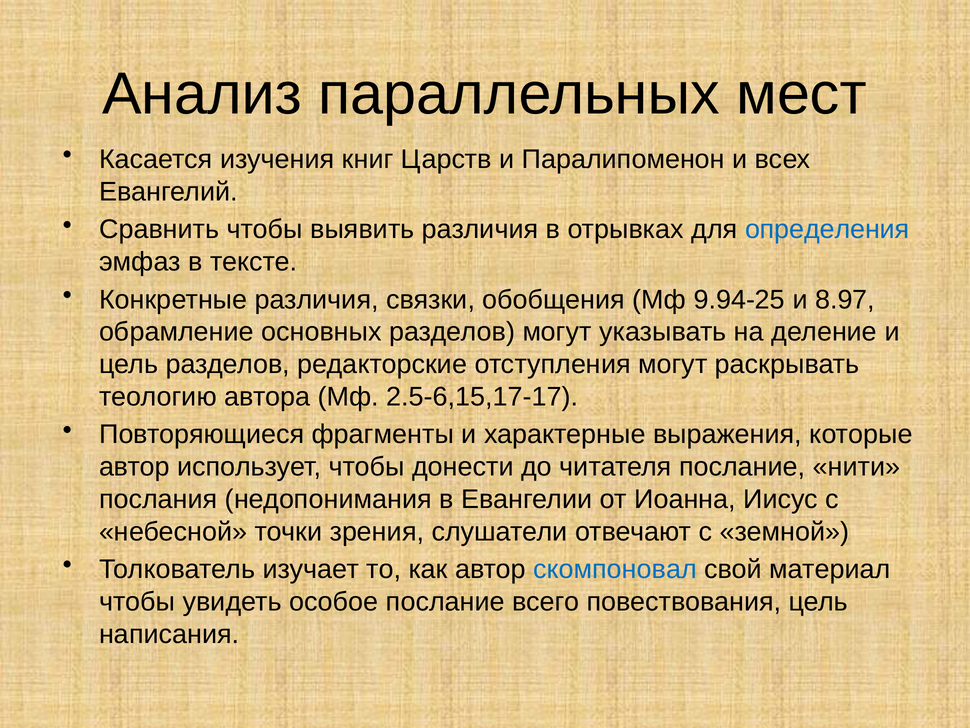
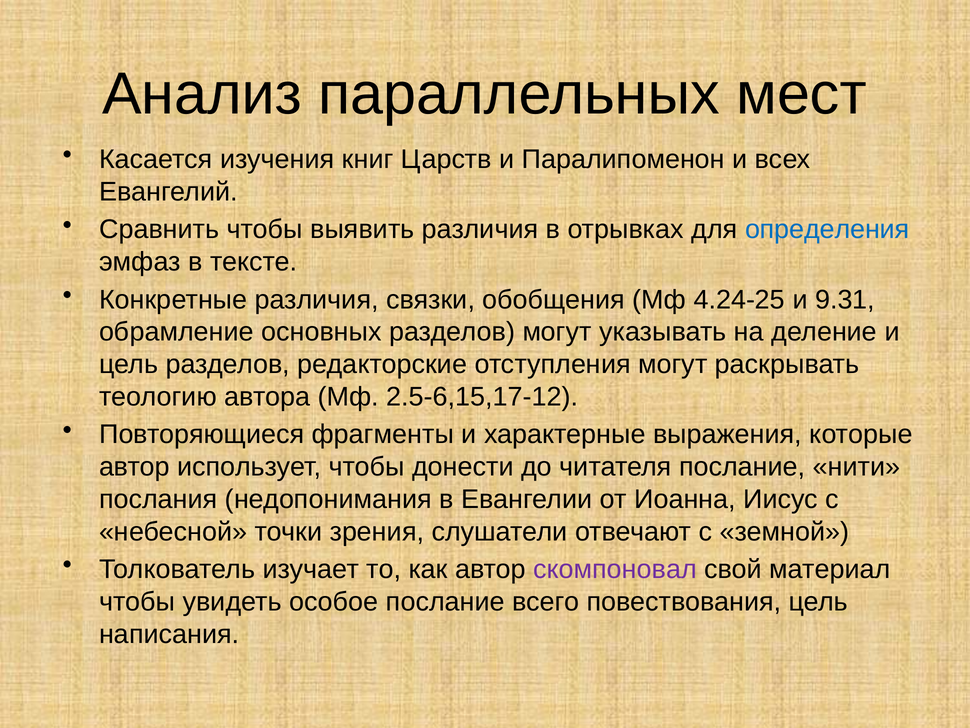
9.94-25: 9.94-25 -> 4.24-25
8.97: 8.97 -> 9.31
2.5-6,15,17-17: 2.5-6,15,17-17 -> 2.5-6,15,17-12
скомпоновал colour: blue -> purple
